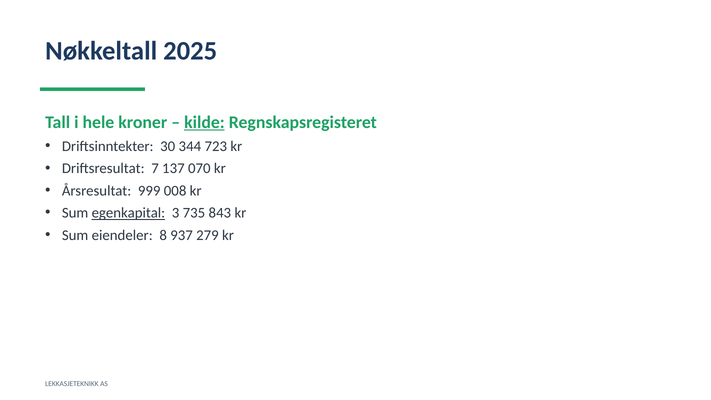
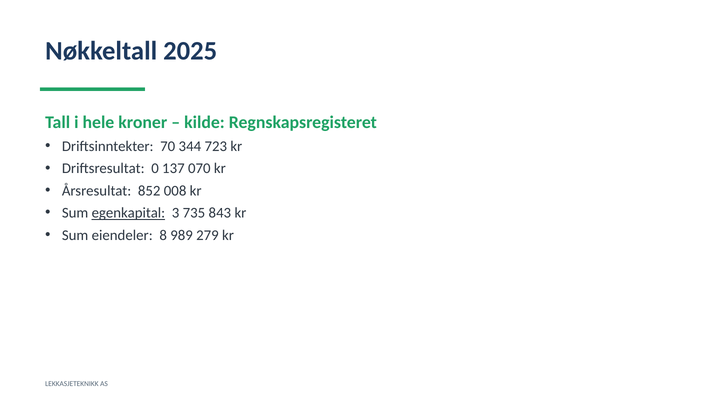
kilde underline: present -> none
30: 30 -> 70
7: 7 -> 0
999: 999 -> 852
937: 937 -> 989
